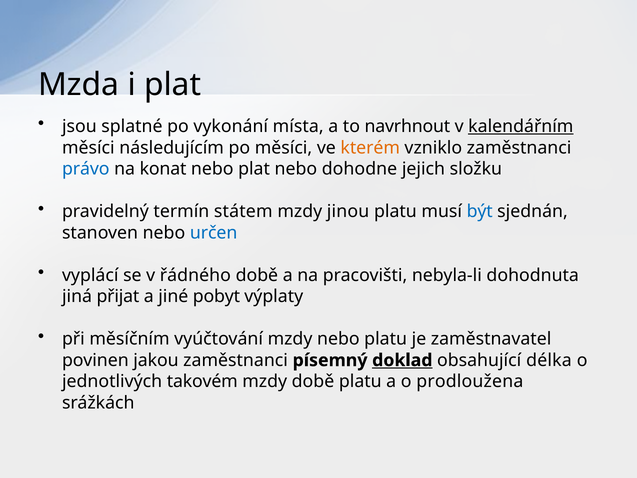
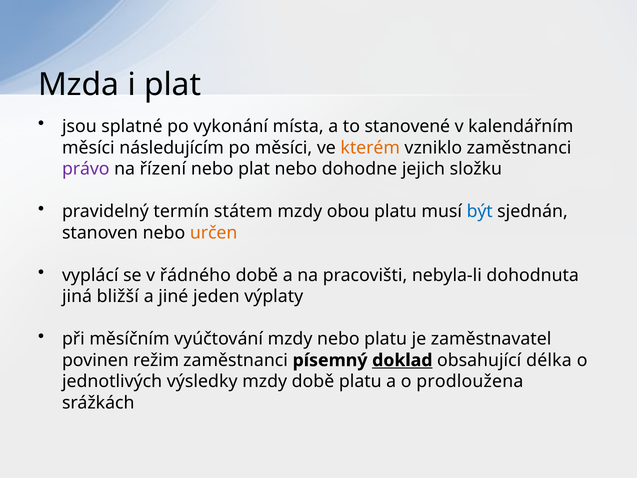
navrhnout: navrhnout -> stanovené
kalendářním underline: present -> none
právo colour: blue -> purple
konat: konat -> řízení
jinou: jinou -> obou
určen colour: blue -> orange
přijat: přijat -> bližší
pobyt: pobyt -> jeden
jakou: jakou -> režim
takovém: takovém -> výsledky
